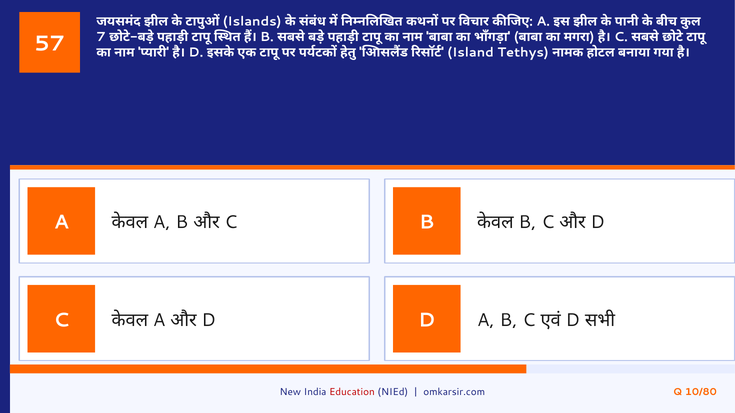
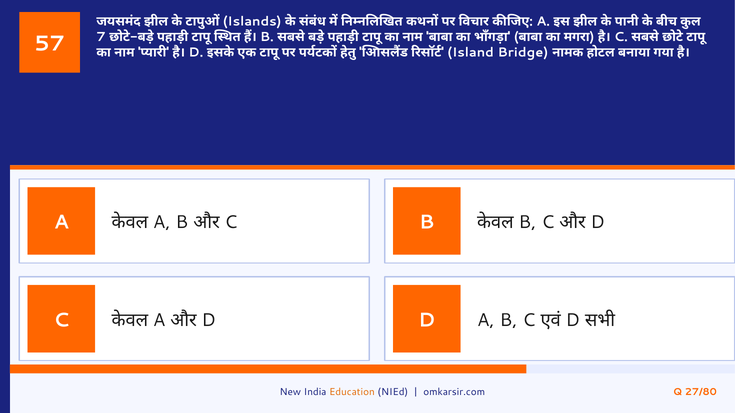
Tethys: Tethys -> Bridge
Education colour: red -> orange
10/80: 10/80 -> 27/80
